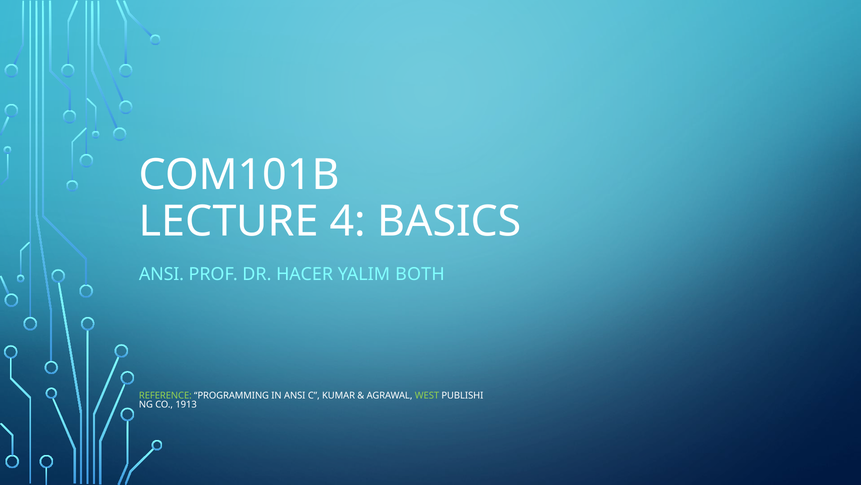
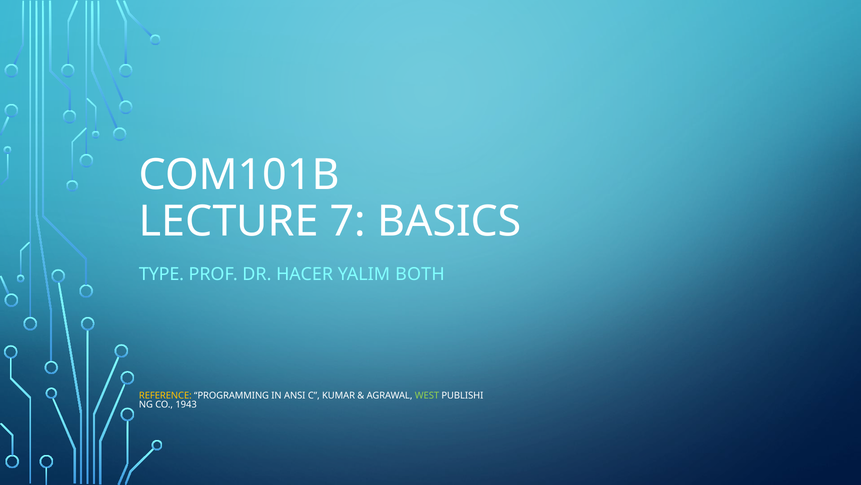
4: 4 -> 7
ANSI at (161, 274): ANSI -> TYPE
REFERENCE colour: light green -> yellow
1913: 1913 -> 1943
